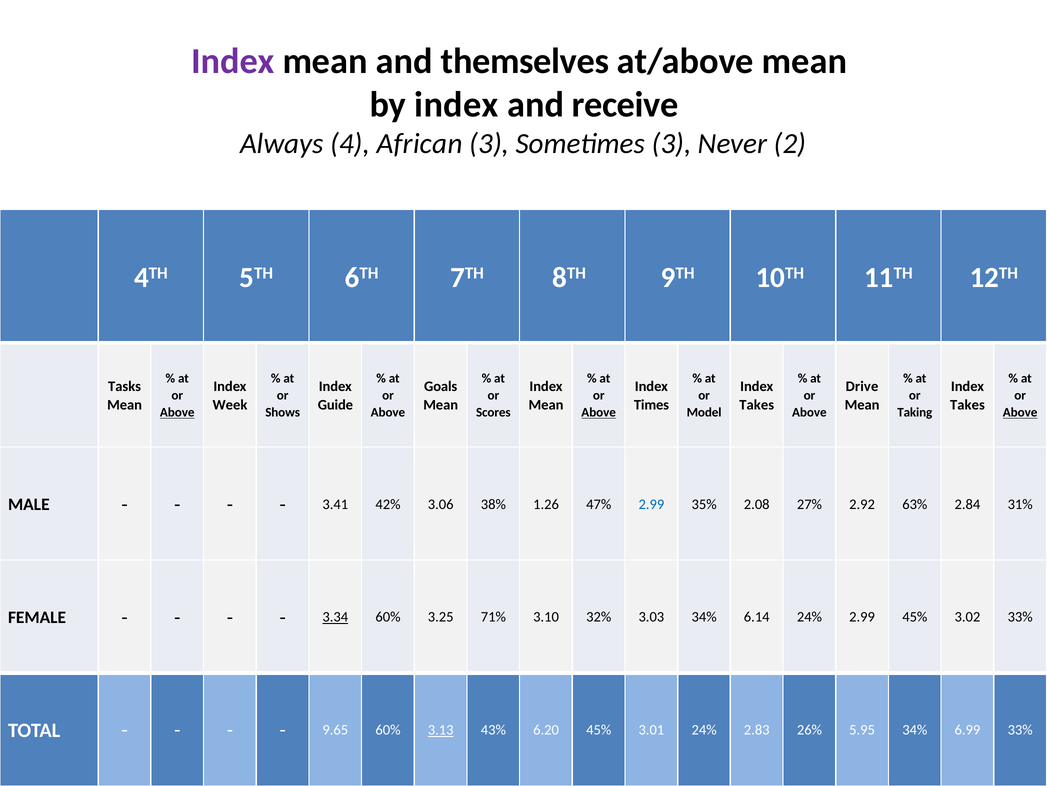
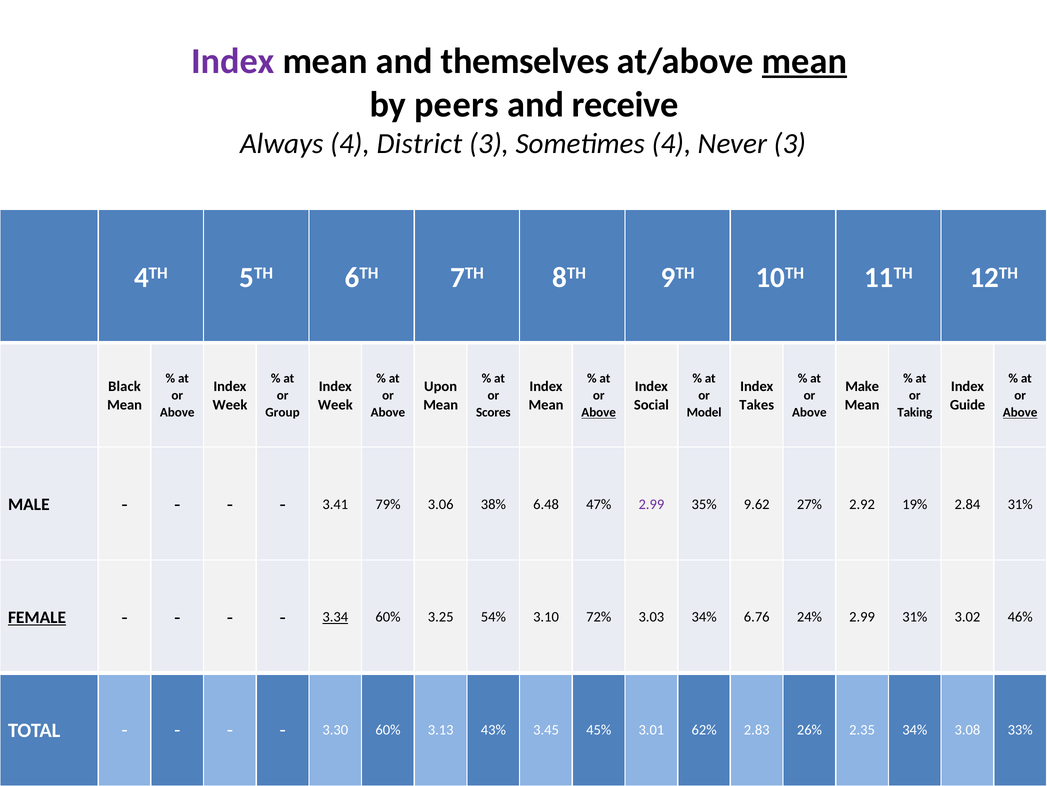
mean at (804, 61) underline: none -> present
by index: index -> peers
African: African -> District
Sometimes 3: 3 -> 4
Never 2: 2 -> 3
Tasks: Tasks -> Black
Goals: Goals -> Upon
Drive: Drive -> Make
Guide at (335, 405): Guide -> Week
Times: Times -> Social
Takes at (967, 405): Takes -> Guide
Above at (177, 412) underline: present -> none
Shows: Shows -> Group
42%: 42% -> 79%
1.26: 1.26 -> 6.48
2.99 at (651, 504) colour: blue -> purple
2.08: 2.08 -> 9.62
63%: 63% -> 19%
FEMALE underline: none -> present
71%: 71% -> 54%
32%: 32% -> 72%
6.14: 6.14 -> 6.76
2.99 45%: 45% -> 31%
3.02 33%: 33% -> 46%
9.65: 9.65 -> 3.30
3.13 underline: present -> none
6.20: 6.20 -> 3.45
3.01 24%: 24% -> 62%
5.95: 5.95 -> 2.35
6.99: 6.99 -> 3.08
